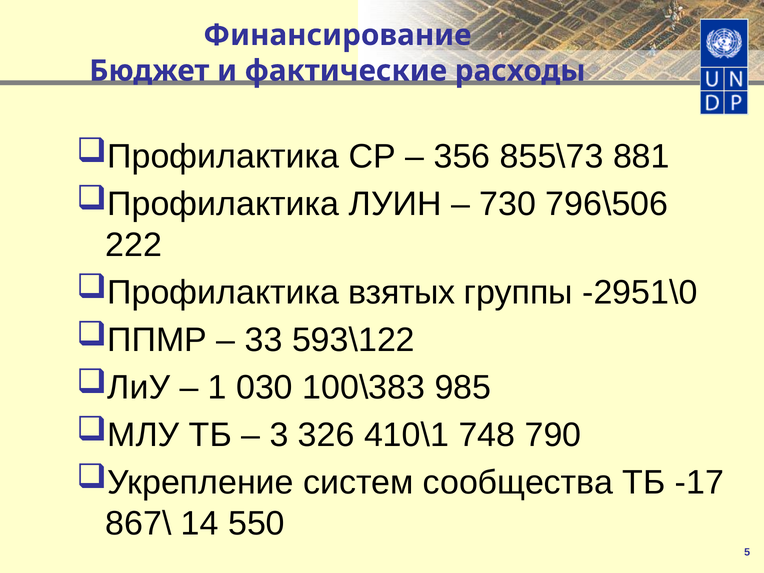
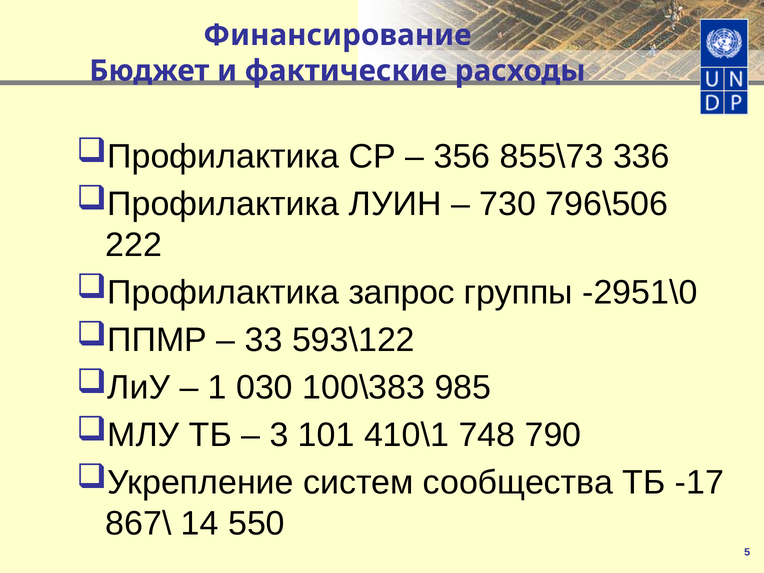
881: 881 -> 336
взятых: взятых -> запрос
326: 326 -> 101
